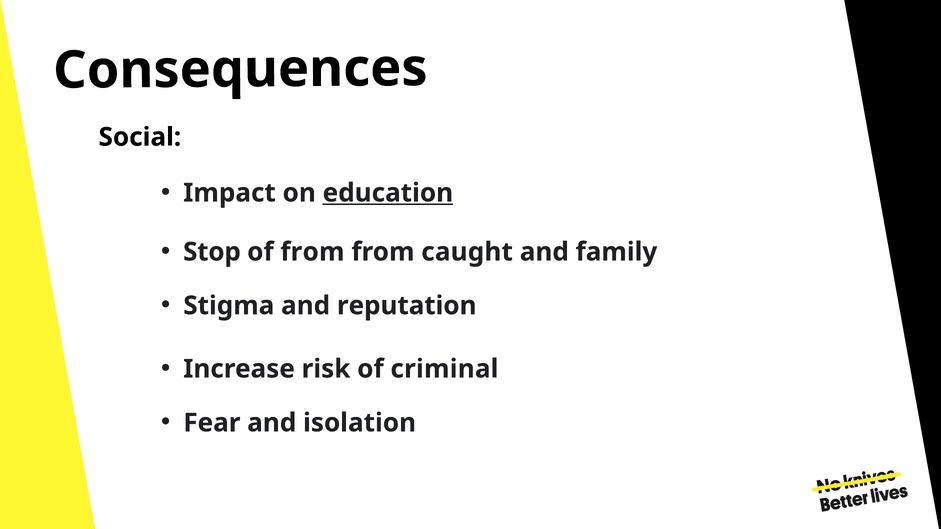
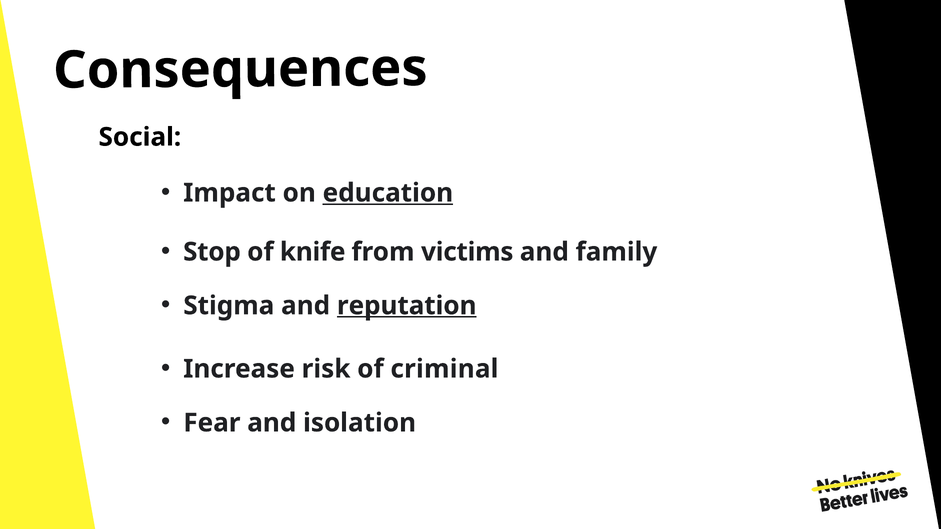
of from: from -> knife
caught: caught -> victims
reputation underline: none -> present
